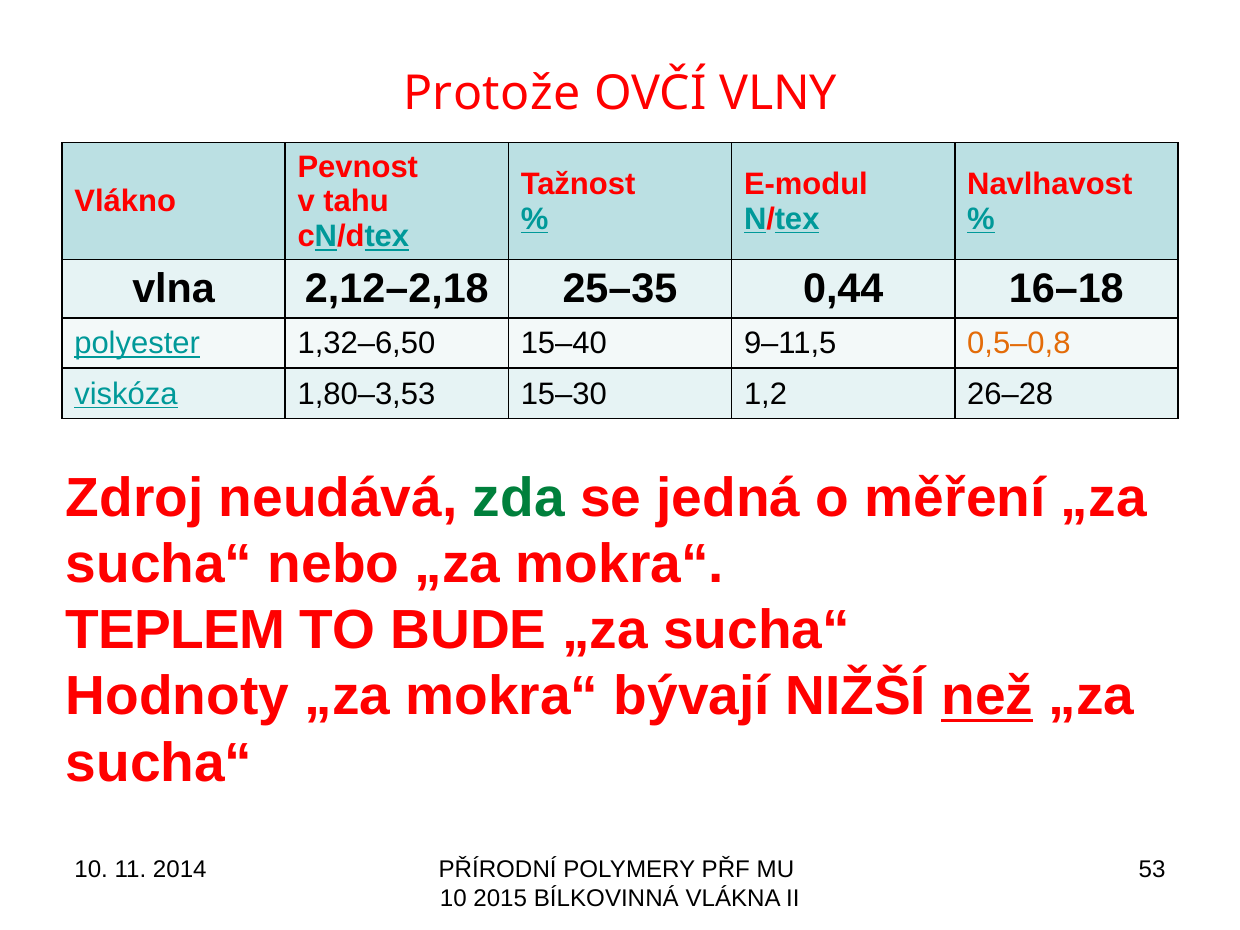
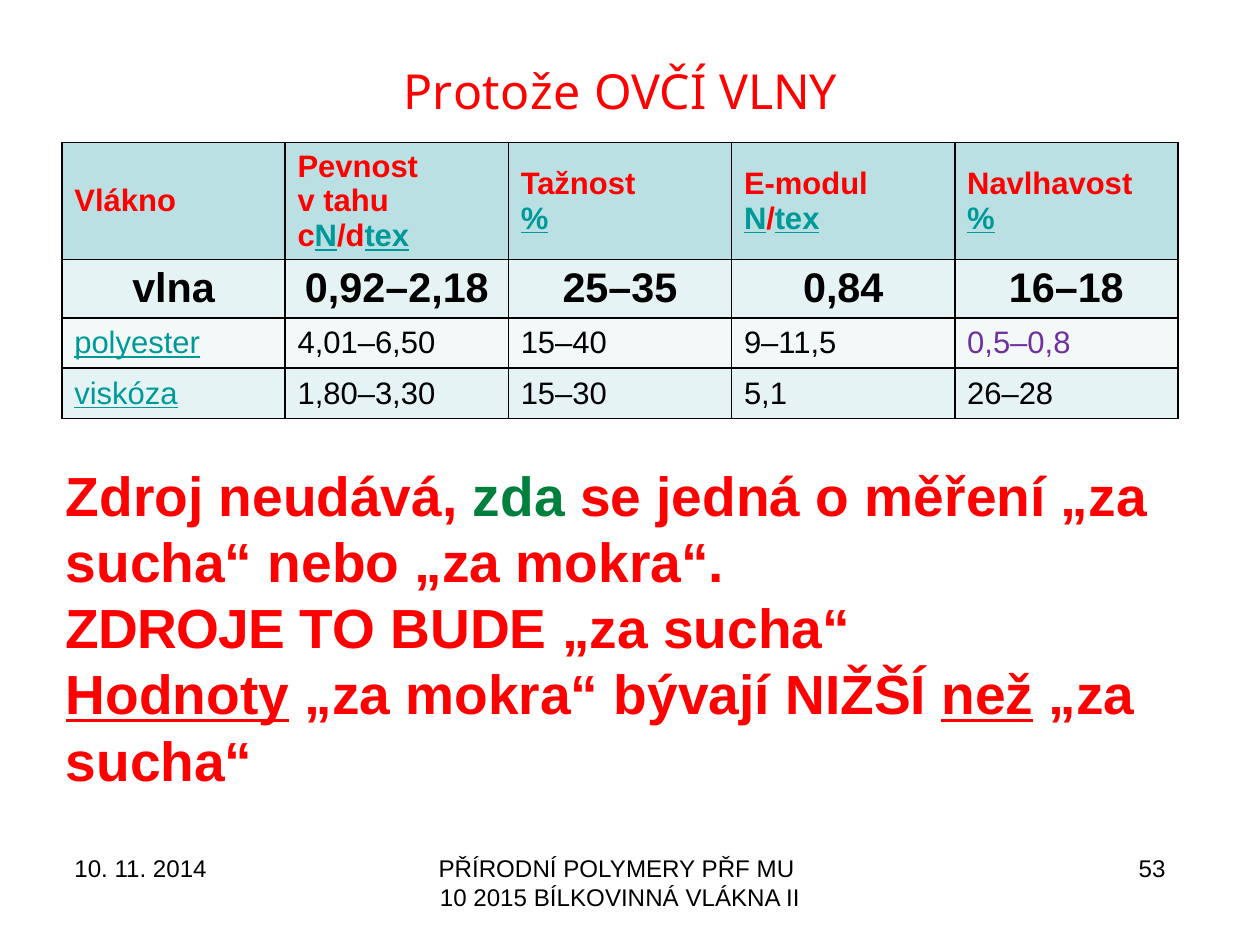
2,12–2,18: 2,12–2,18 -> 0,92–2,18
0,44: 0,44 -> 0,84
1,32–6,50: 1,32–6,50 -> 4,01–6,50
0,5–0,8 colour: orange -> purple
1,80–3,53: 1,80–3,53 -> 1,80–3,30
1,2: 1,2 -> 5,1
TEPLEM: TEPLEM -> ZDROJE
Hodnoty underline: none -> present
